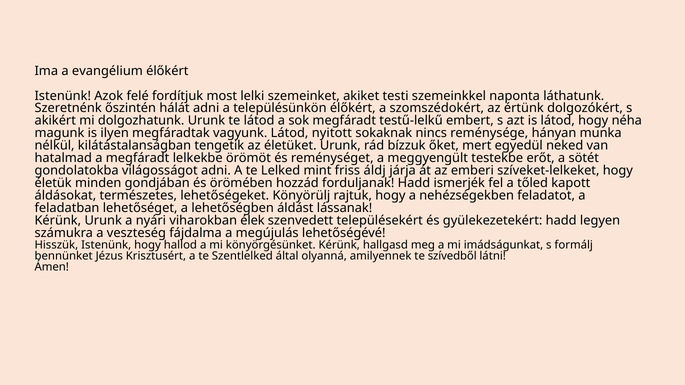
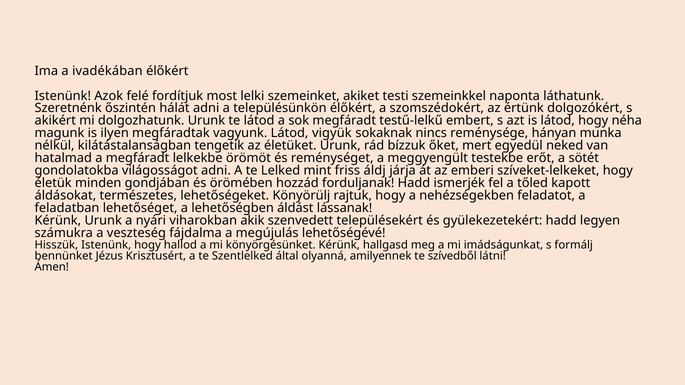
evangélium: evangélium -> ivadékában
nyitott: nyitott -> vigyük
élek: élek -> akik
